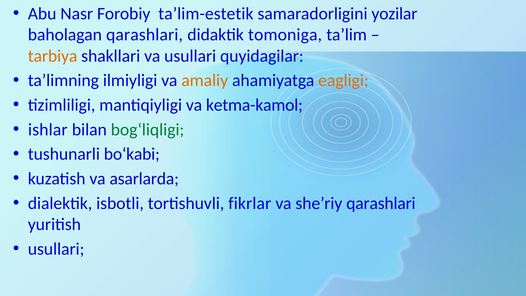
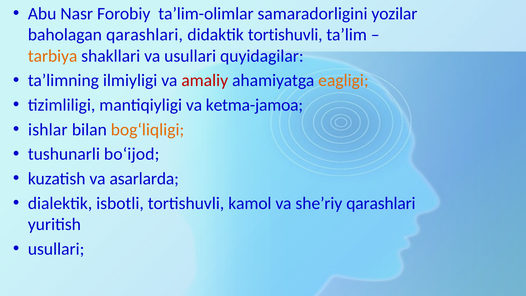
ta’lim-estetik: ta’lim-estetik -> ta’lim-olimlar
didaktik tomoniga: tomoniga -> tortishuvli
amaliy colour: orange -> red
ketma-kamol: ketma-kamol -> ketma-jamoa
bog‘liqligi colour: green -> orange
bo‘kabi: bo‘kabi -> bo‘ijod
fikrlar: fikrlar -> kamol
